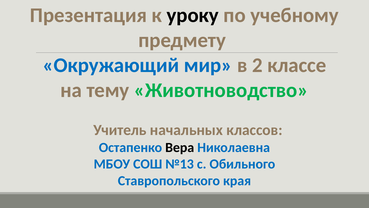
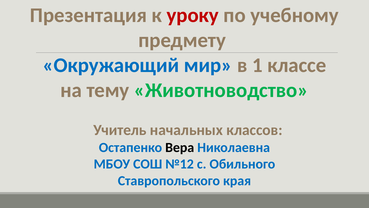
уроку colour: black -> red
2: 2 -> 1
№13: №13 -> №12
